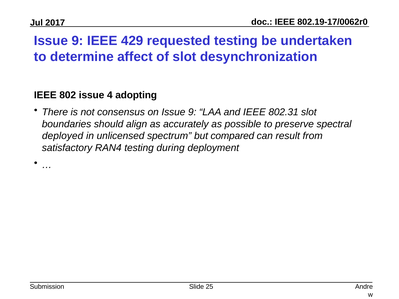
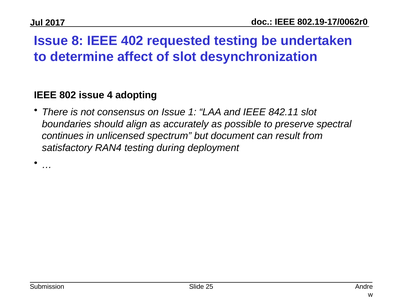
9 at (77, 41): 9 -> 8
429: 429 -> 402
on Issue 9: 9 -> 1
802.31: 802.31 -> 842.11
deployed: deployed -> continues
compared: compared -> document
